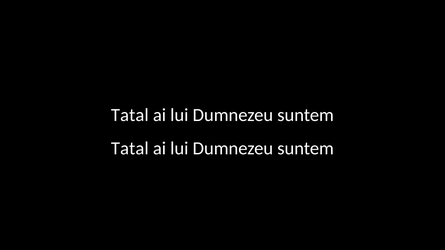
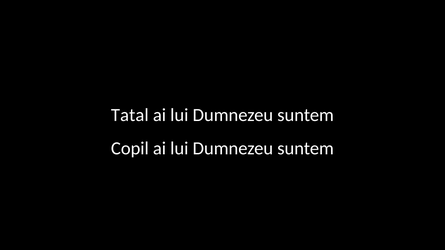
Tatal at (130, 149): Tatal -> Copil
